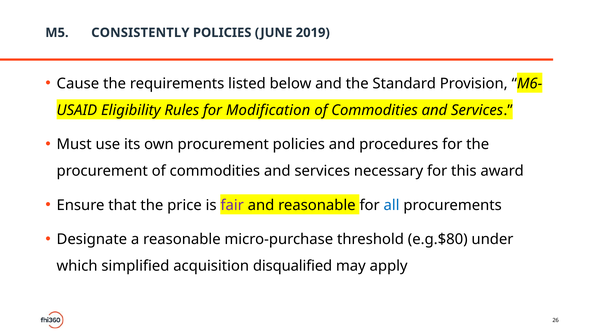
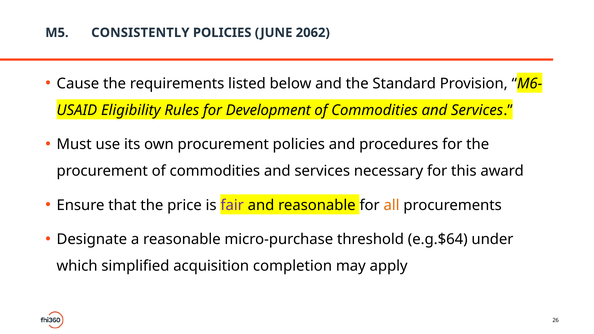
2019: 2019 -> 2062
Modification: Modification -> Development
all colour: blue -> orange
e.g.$80: e.g.$80 -> e.g.$64
disqualified: disqualified -> completion
